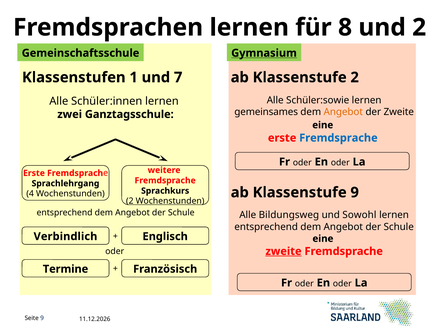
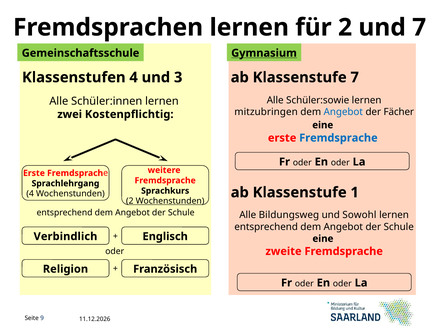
für 8: 8 -> 2
und 2: 2 -> 7
Klassenstufen 1: 1 -> 4
7: 7 -> 3
Klassenstufe 2: 2 -> 7
gemeinsames: gemeinsames -> mitzubringen
Angebot at (343, 112) colour: orange -> blue
der Zweite: Zweite -> Fächer
Ganztagsschule: Ganztagsschule -> Kostenpflichtig
Klassenstufe 9: 9 -> 1
zweite at (284, 251) underline: present -> none
Termine: Termine -> Religion
